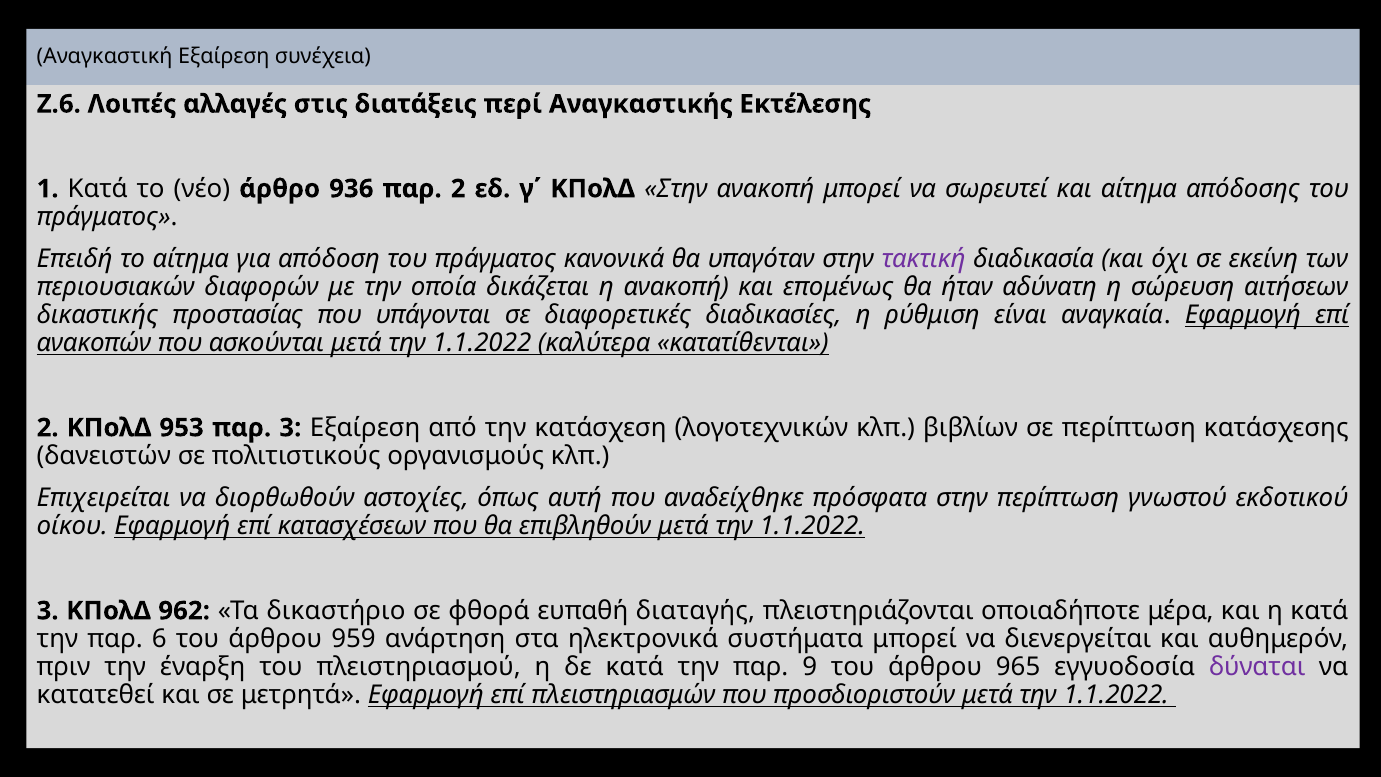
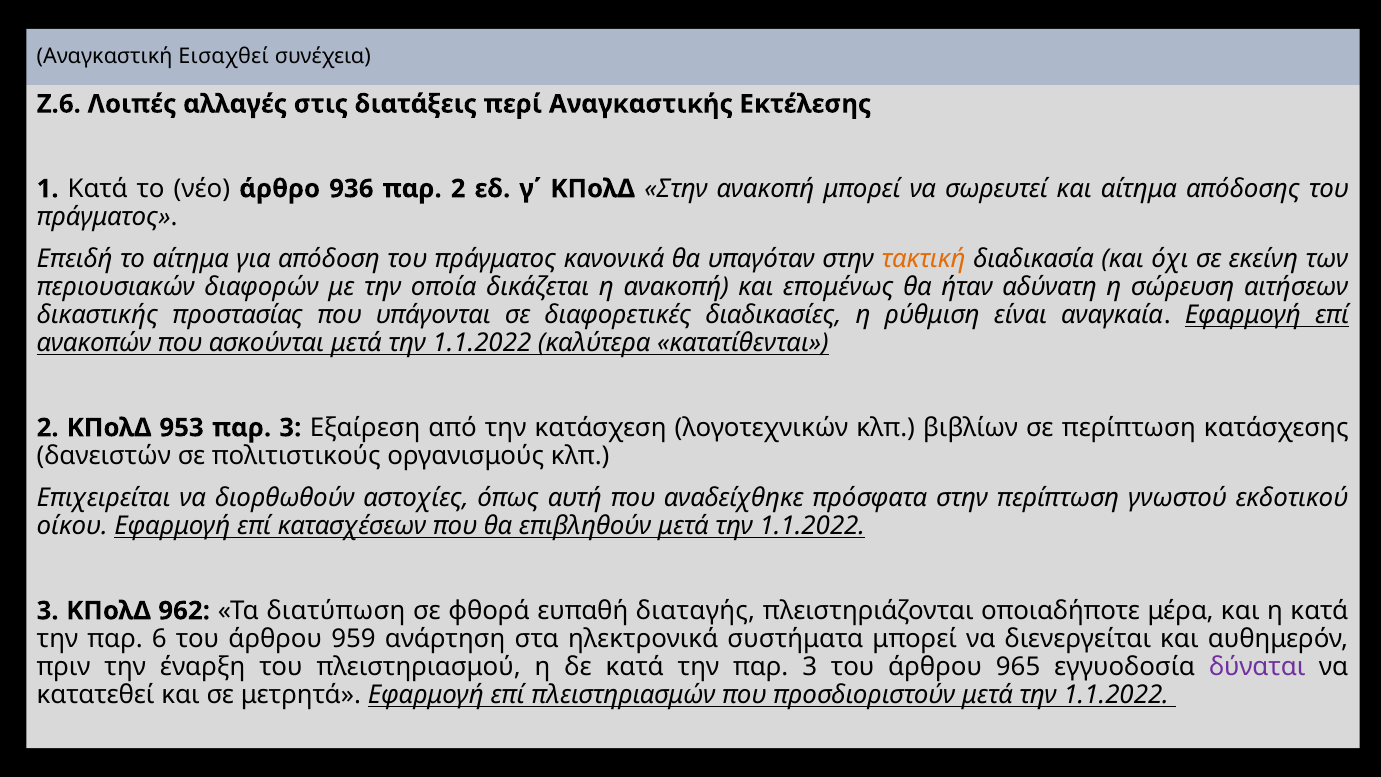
Αναγκαστική Εξαίρεση: Εξαίρεση -> Εισαχθεί
τακτική colour: purple -> orange
δικαστήριο: δικαστήριο -> διατύπωση
την παρ 9: 9 -> 3
